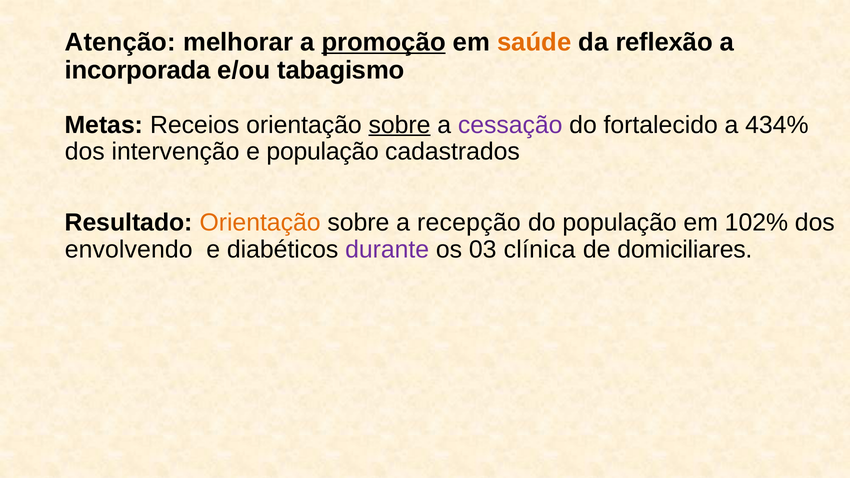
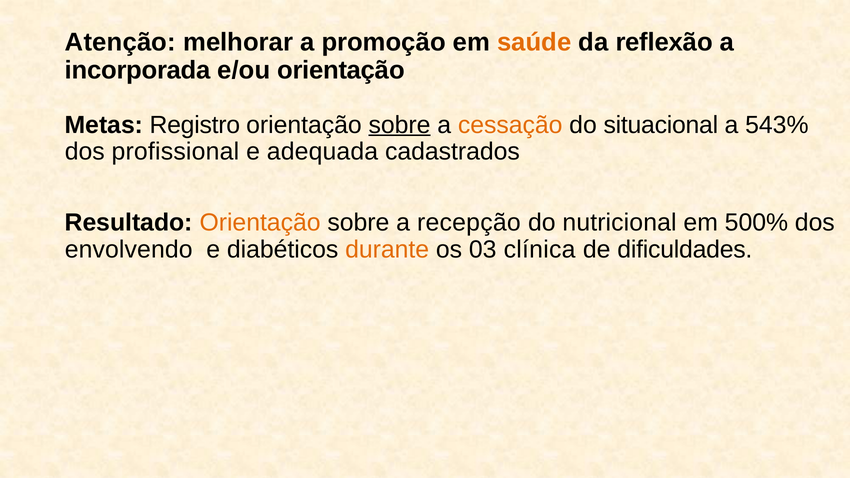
promoção underline: present -> none
e/ou tabagismo: tabagismo -> orientação
Receios: Receios -> Registro
cessação colour: purple -> orange
fortalecido: fortalecido -> situacional
434%: 434% -> 543%
intervenção: intervenção -> profissional
e população: população -> adequada
do população: população -> nutricional
102%: 102% -> 500%
durante colour: purple -> orange
domiciliares: domiciliares -> dificuldades
